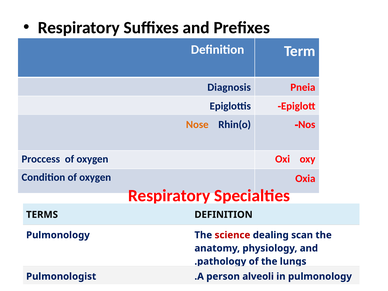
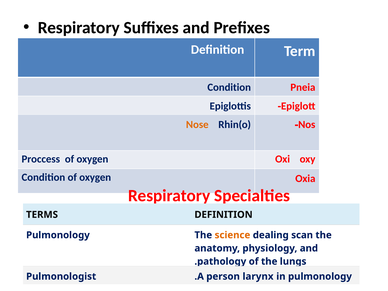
Diagnosis at (229, 87): Diagnosis -> Condition
science colour: red -> orange
alveoli: alveoli -> larynx
